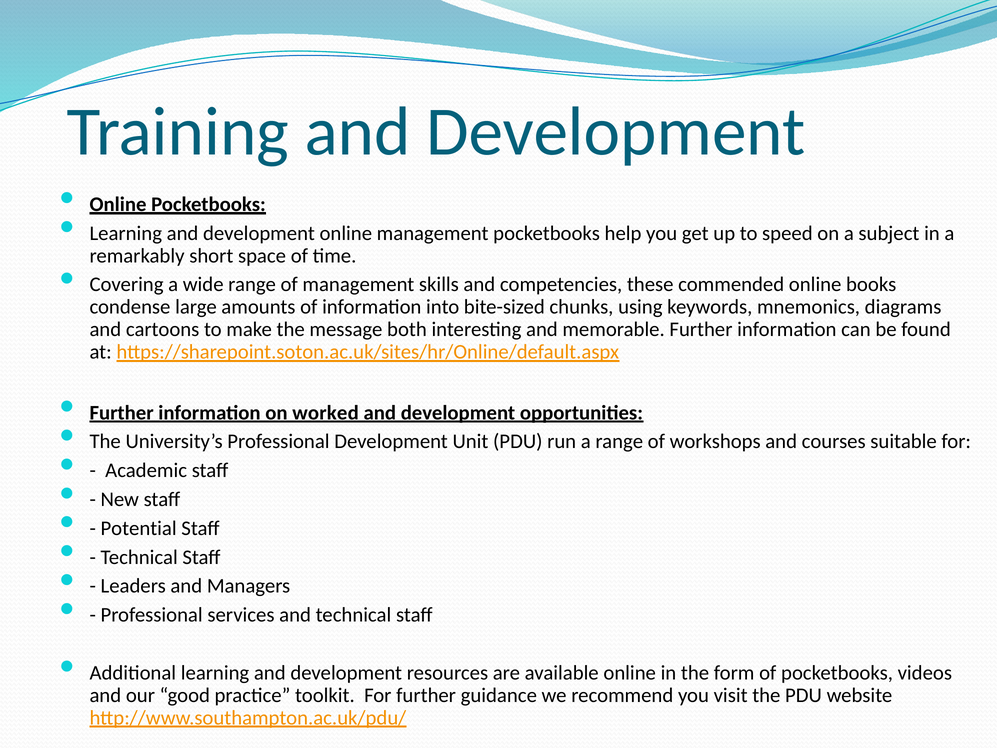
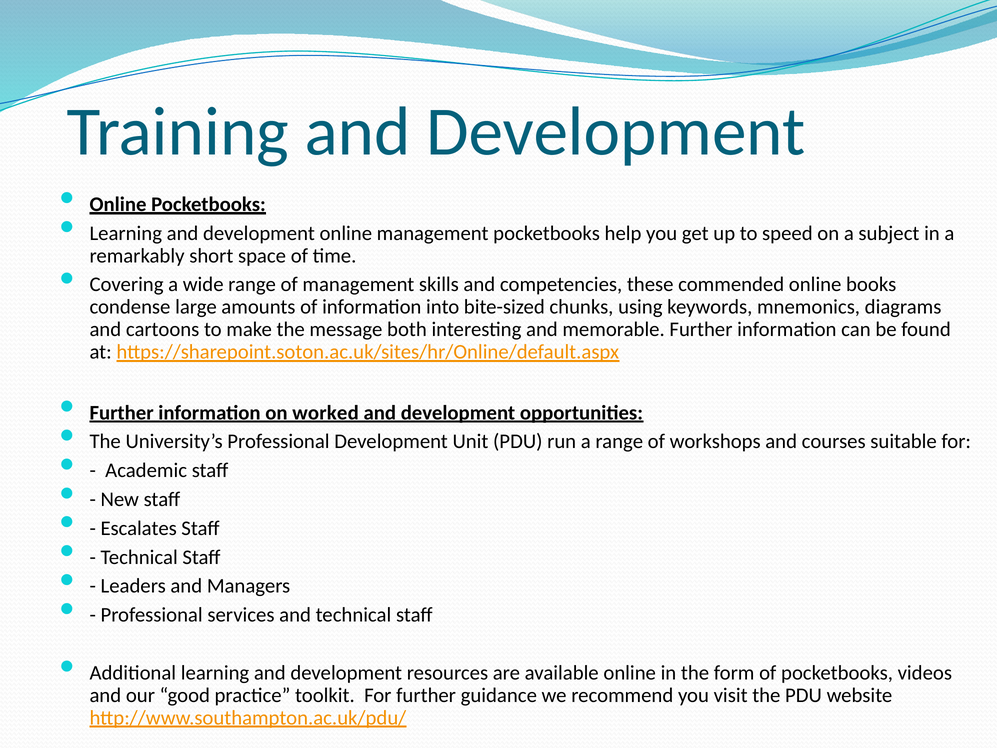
Potential: Potential -> Escalates
